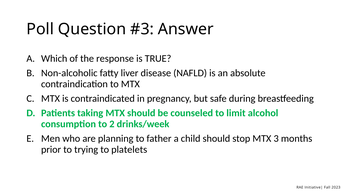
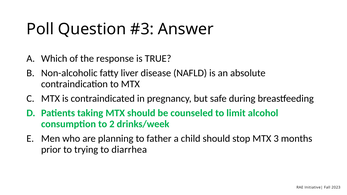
platelets: platelets -> diarrhea
